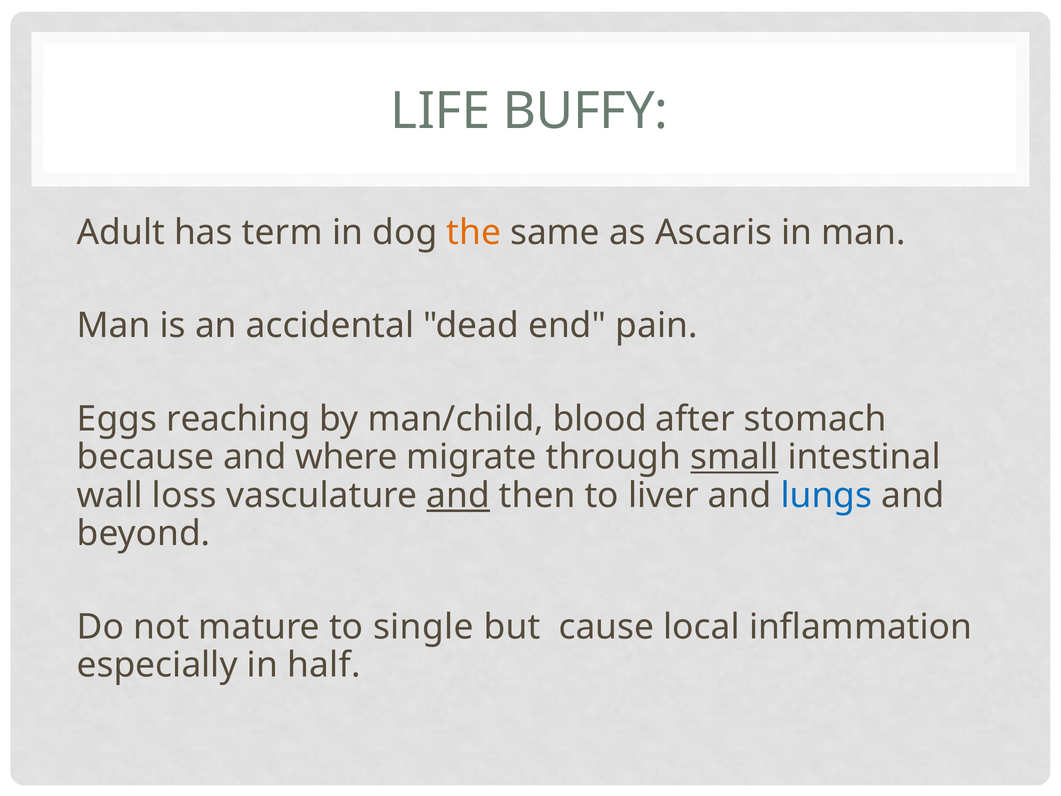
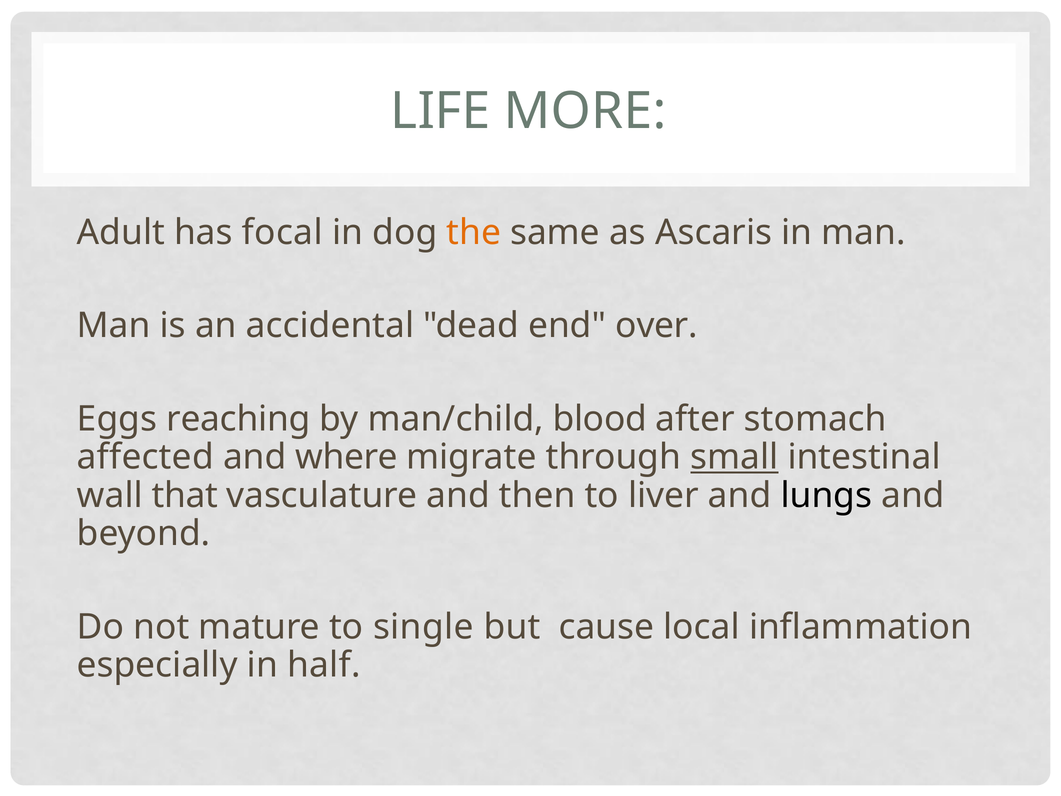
BUFFY: BUFFY -> MORE
term: term -> focal
pain: pain -> over
because: because -> affected
loss: loss -> that
and at (458, 495) underline: present -> none
lungs colour: blue -> black
